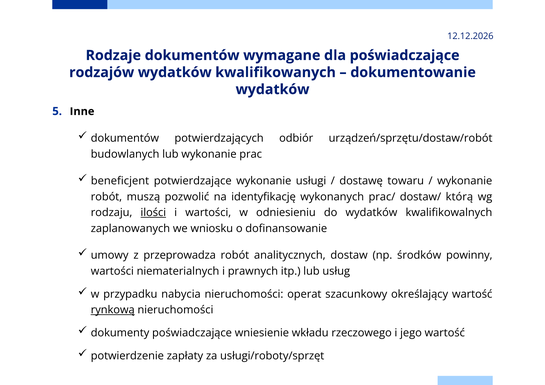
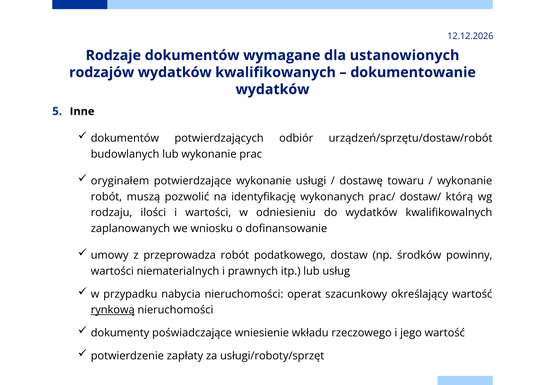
dla poświadczające: poświadczające -> ustanowionych
beneficjent: beneficjent -> oryginałem
ilości underline: present -> none
analitycznych: analitycznych -> podatkowego
